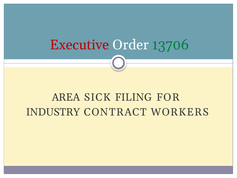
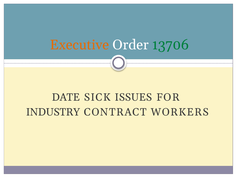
Executive colour: red -> orange
AREA: AREA -> DATE
FILING: FILING -> ISSUES
